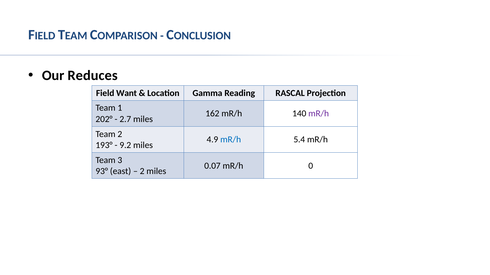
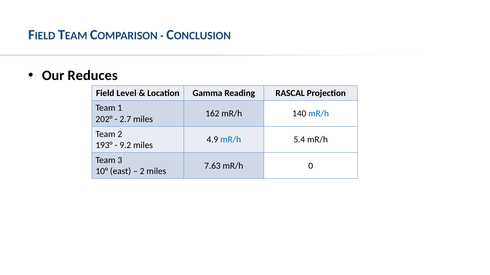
Want: Want -> Level
mR/h at (319, 114) colour: purple -> blue
0.07: 0.07 -> 7.63
93°: 93° -> 10°
